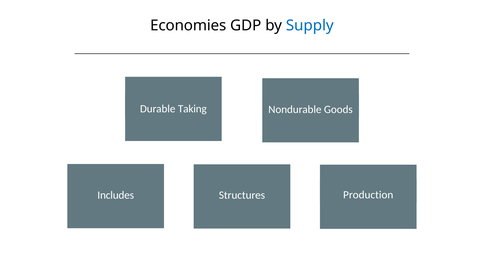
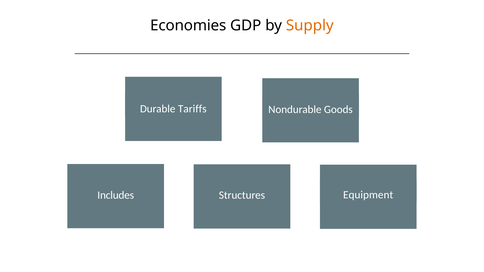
Supply colour: blue -> orange
Taking: Taking -> Tariffs
Production: Production -> Equipment
